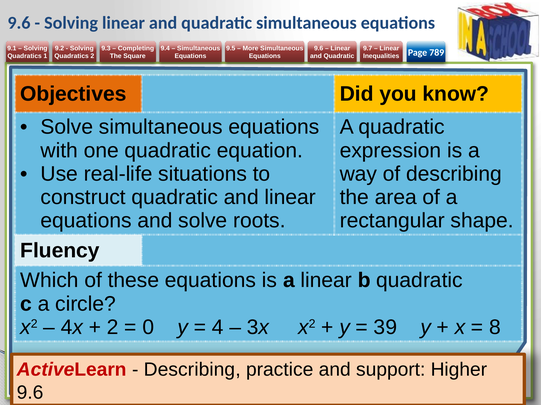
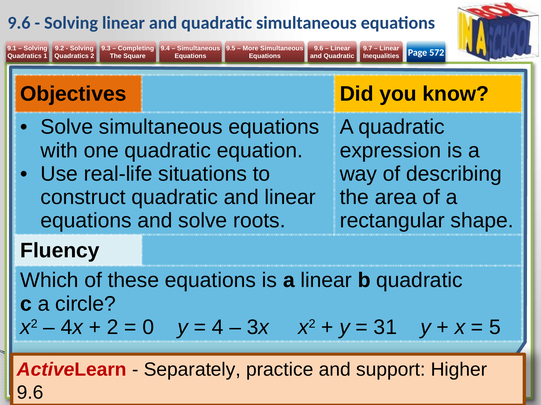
789: 789 -> 572
39: 39 -> 31
8: 8 -> 5
Describing at (192, 370): Describing -> Separately
